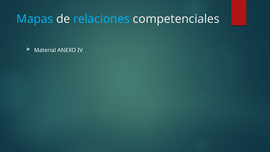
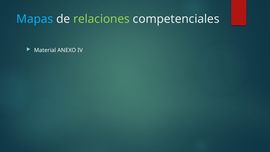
relaciones colour: light blue -> light green
